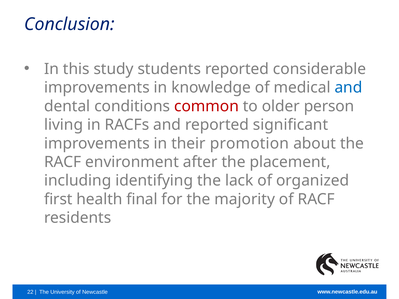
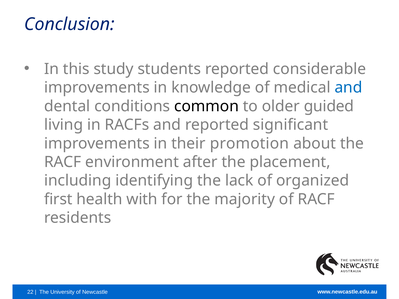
common colour: red -> black
person: person -> guided
final: final -> with
